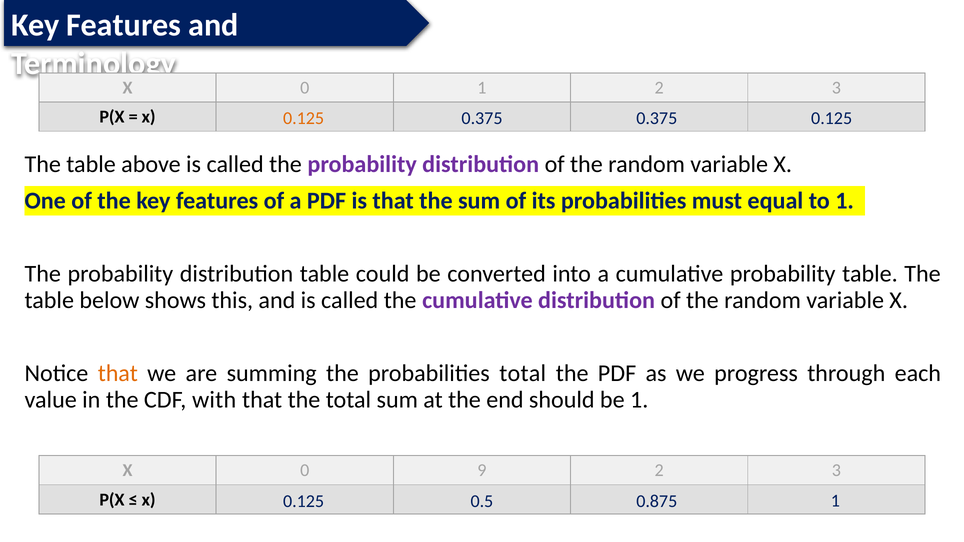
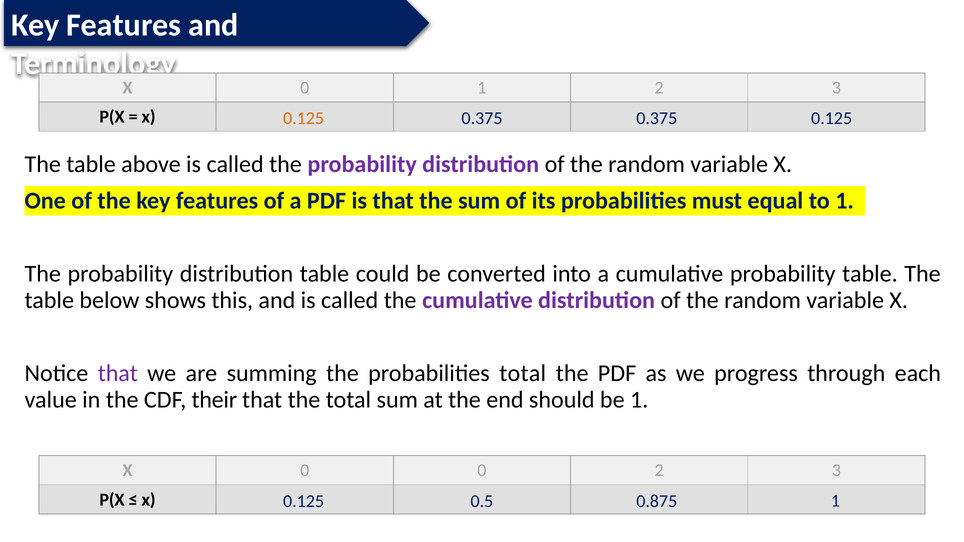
that at (118, 373) colour: orange -> purple
with: with -> their
0 9: 9 -> 0
